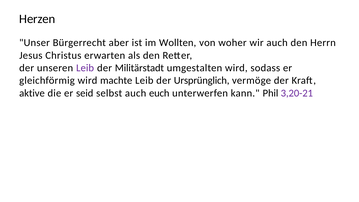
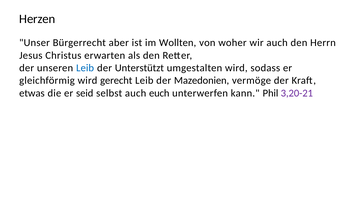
Leib at (85, 68) colour: purple -> blue
Militärstadt: Militärstadt -> Unterstützt
machte: machte -> gerecht
Ursprünglich: Ursprünglich -> Mazedonien
aktive: aktive -> etwas
